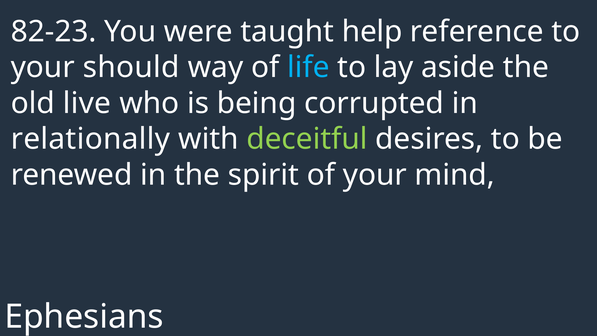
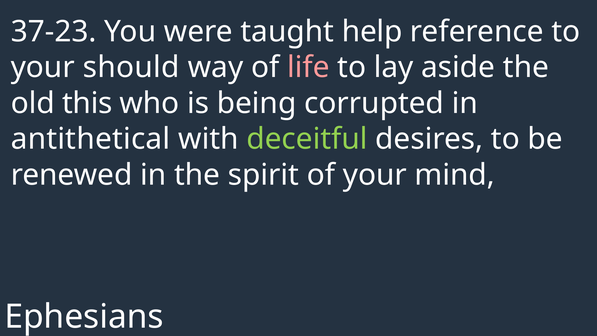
82-23: 82-23 -> 37-23
life colour: light blue -> pink
live: live -> this
relationally: relationally -> antithetical
